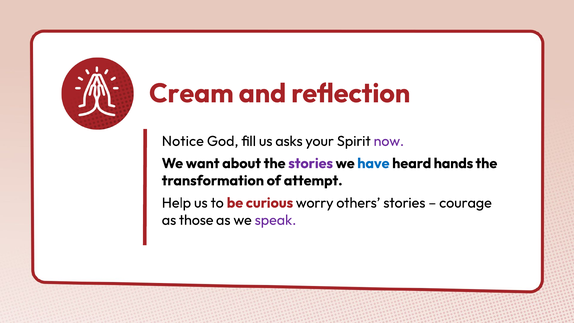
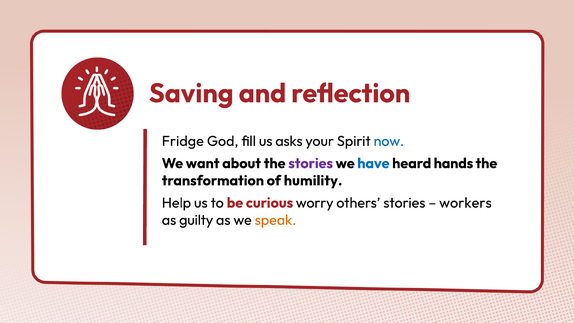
Cream: Cream -> Saving
Notice: Notice -> Fridge
now colour: purple -> blue
attempt: attempt -> humility
courage: courage -> workers
those: those -> guilty
speak colour: purple -> orange
